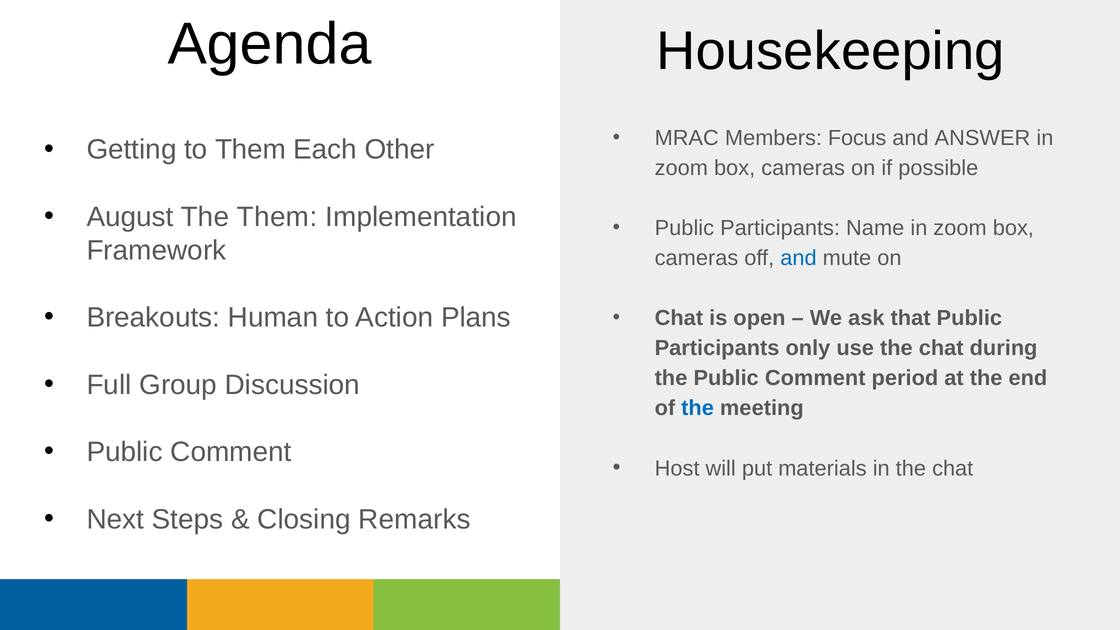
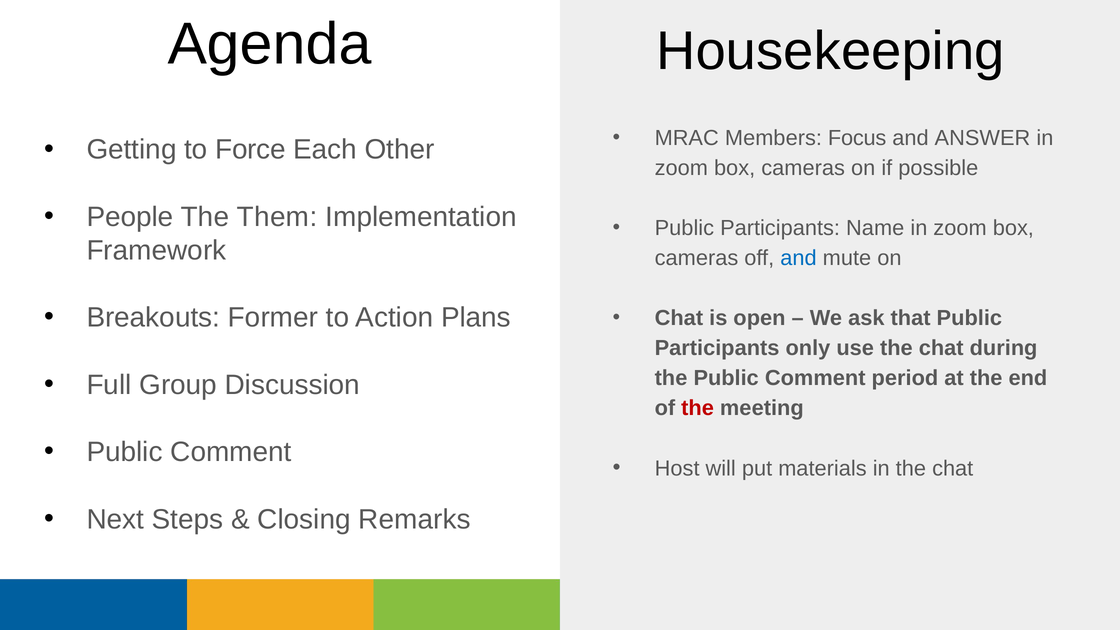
to Them: Them -> Force
August: August -> People
Human: Human -> Former
the at (698, 408) colour: blue -> red
